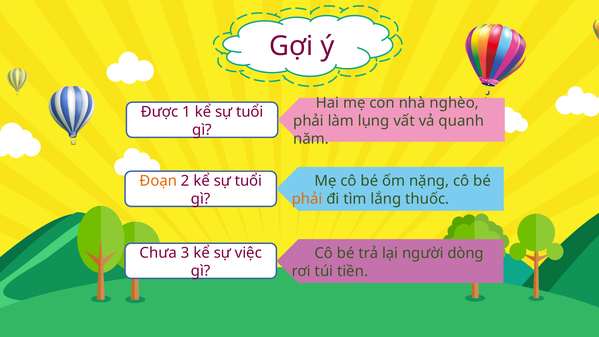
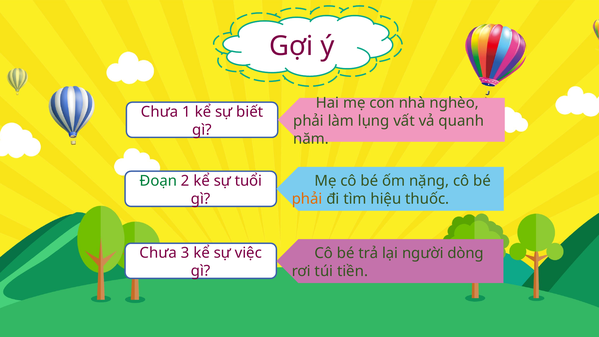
Được at (160, 112): Được -> Chưa
1 kể sự tuổi: tuổi -> biết
Đoạn colour: orange -> green
lắng: lắng -> hiệu
